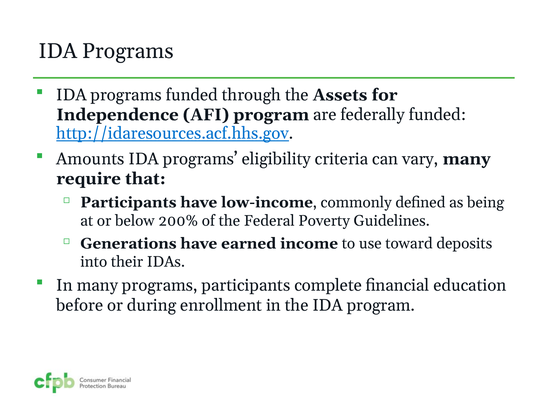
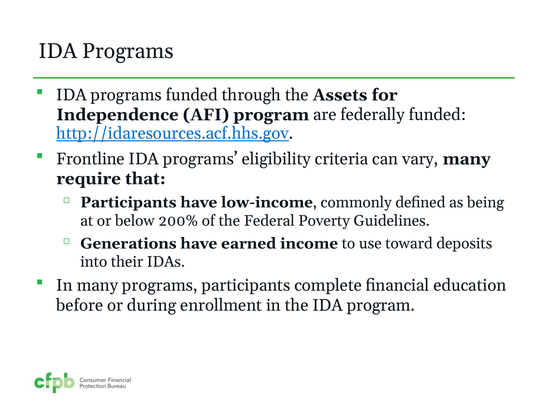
Amounts: Amounts -> Frontline
